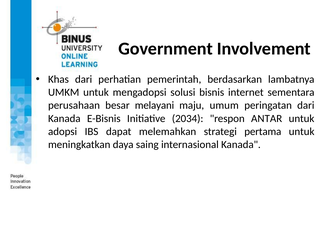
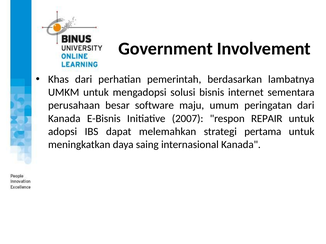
melayani: melayani -> software
2034: 2034 -> 2007
ANTAR: ANTAR -> REPAIR
